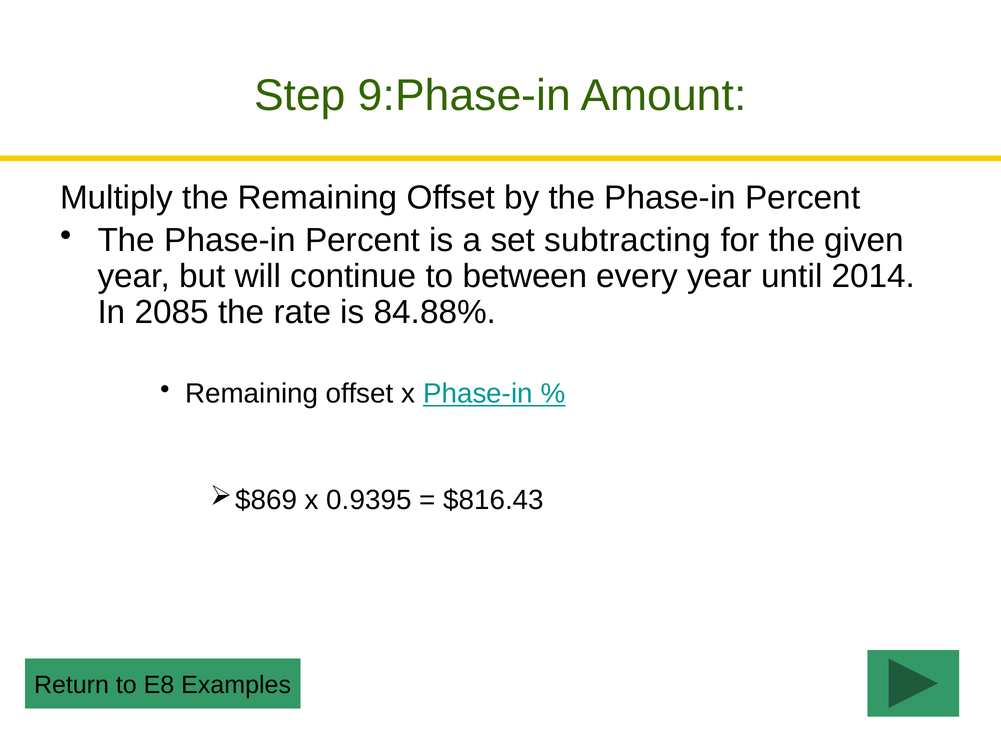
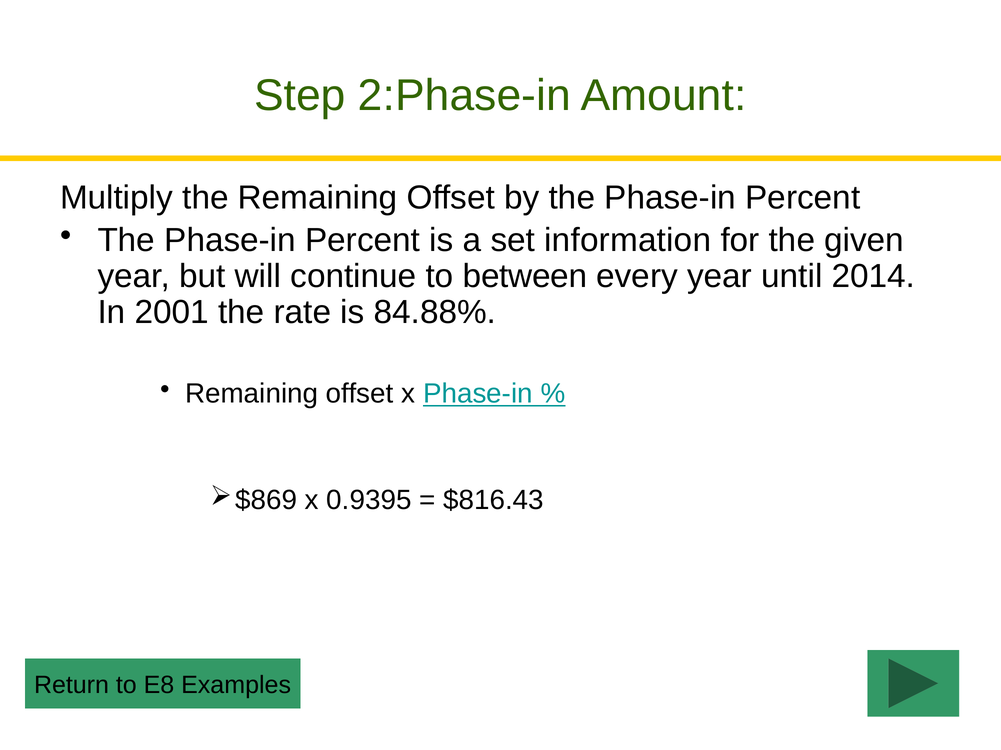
9:Phase-in: 9:Phase-in -> 2:Phase-in
subtracting: subtracting -> information
2085: 2085 -> 2001
